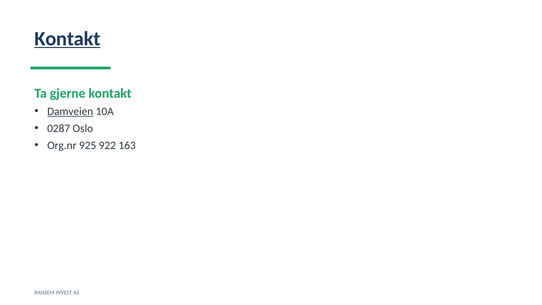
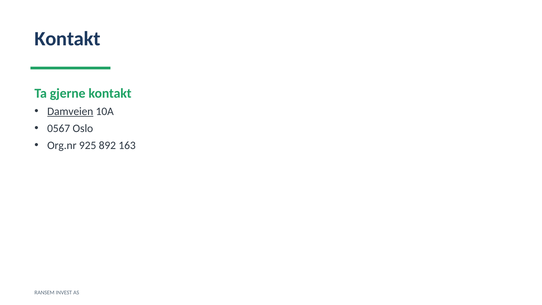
Kontakt at (68, 39) underline: present -> none
0287: 0287 -> 0567
922: 922 -> 892
